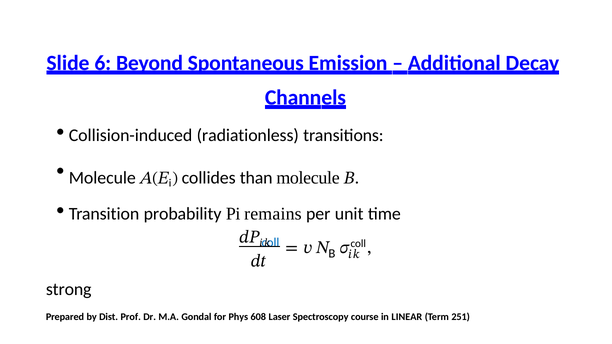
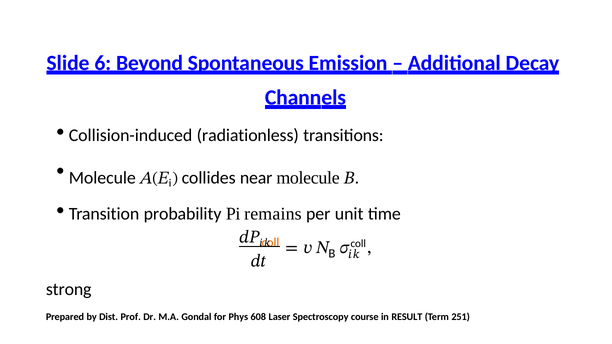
than: than -> near
coll at (270, 243) colour: blue -> orange
LINEAR: LINEAR -> RESULT
